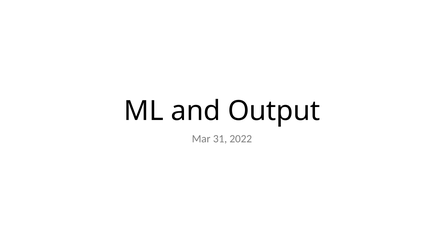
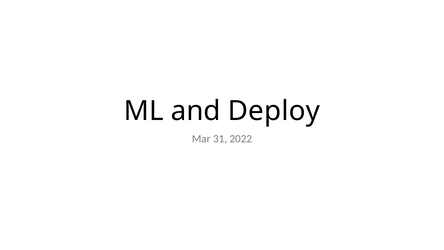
Output: Output -> Deploy
